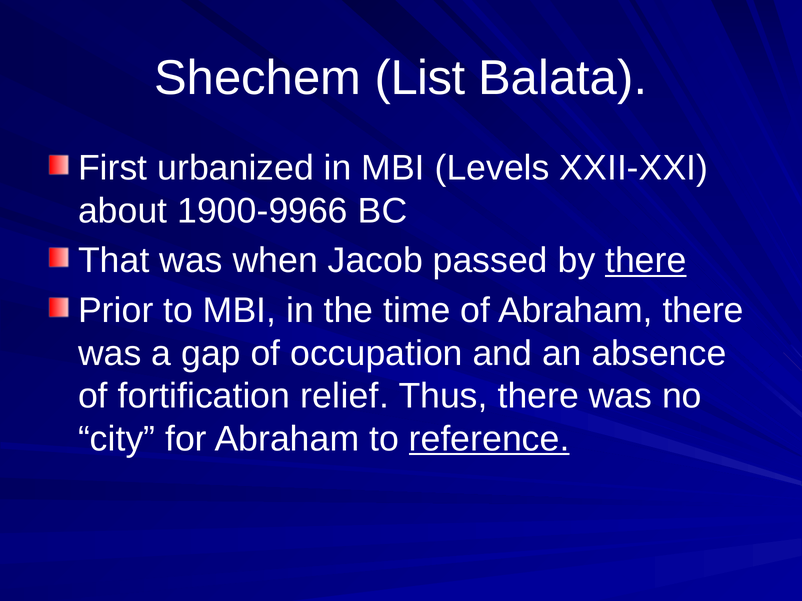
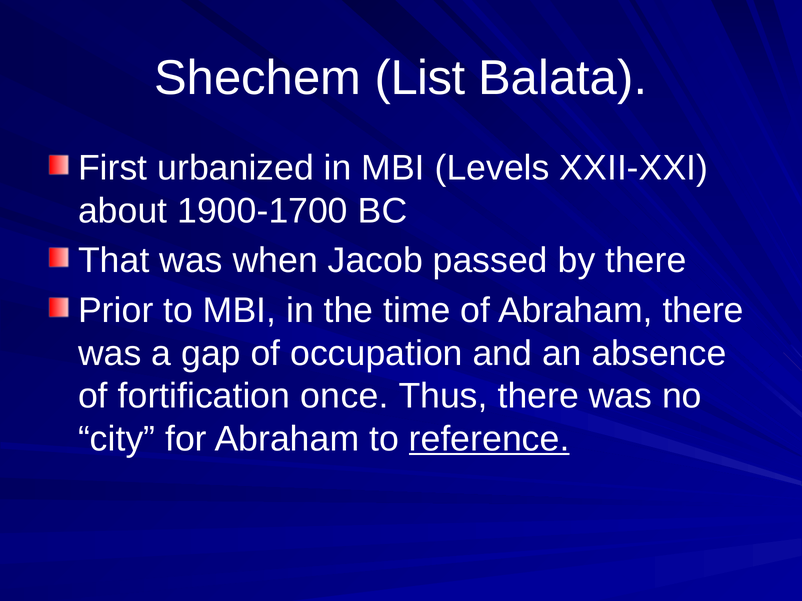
1900-9966: 1900-9966 -> 1900-1700
there at (646, 261) underline: present -> none
relief: relief -> once
